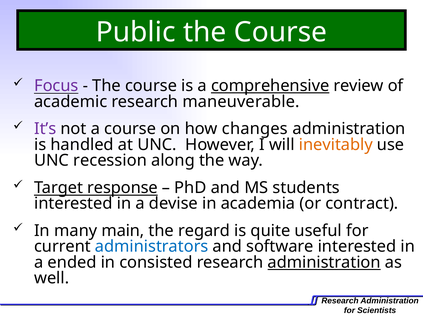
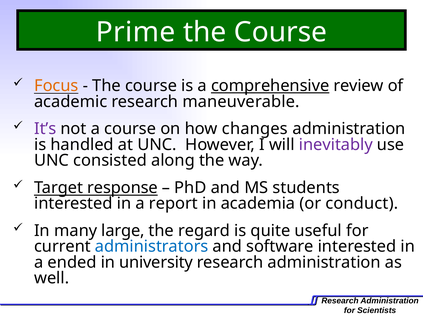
Public: Public -> Prime
Focus colour: purple -> orange
inevitably colour: orange -> purple
recession: recession -> consisted
devise: devise -> report
contract: contract -> conduct
main: main -> large
consisted: consisted -> university
administration at (324, 263) underline: present -> none
